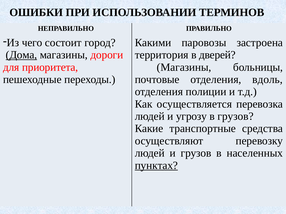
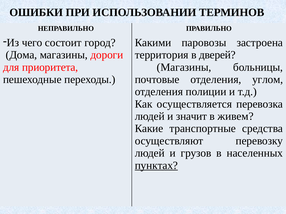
Дома underline: present -> none
вдоль: вдоль -> углом
угрозу: угрозу -> значит
в грузов: грузов -> живем
